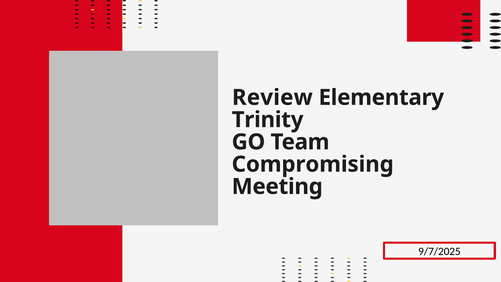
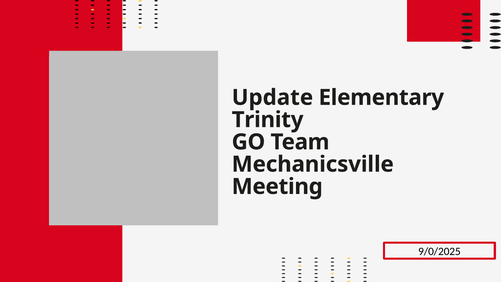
Review: Review -> Update
Compromising: Compromising -> Mechanicsville
9/7/2025: 9/7/2025 -> 9/0/2025
